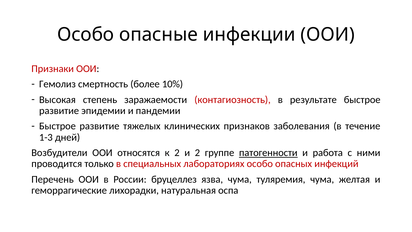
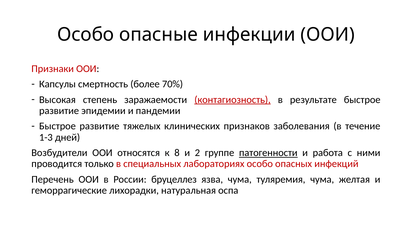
Гемолиз: Гемолиз -> Капсулы
10%: 10% -> 70%
контагиозность underline: none -> present
к 2: 2 -> 8
